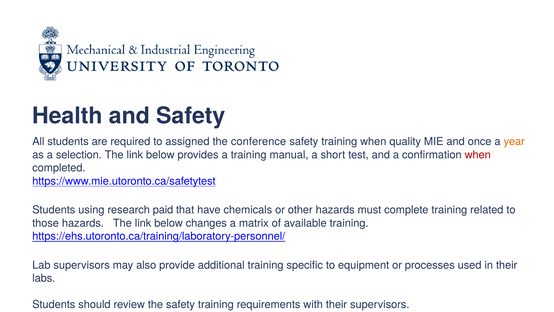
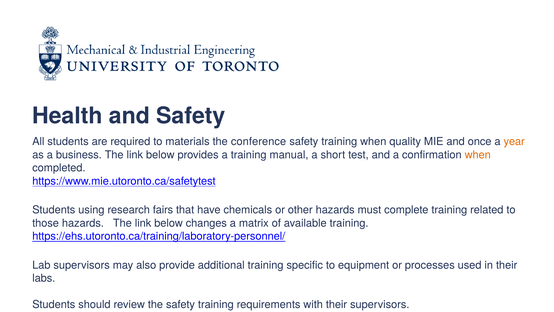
assigned: assigned -> materials
selection: selection -> business
when at (478, 155) colour: red -> orange
paid: paid -> fairs
